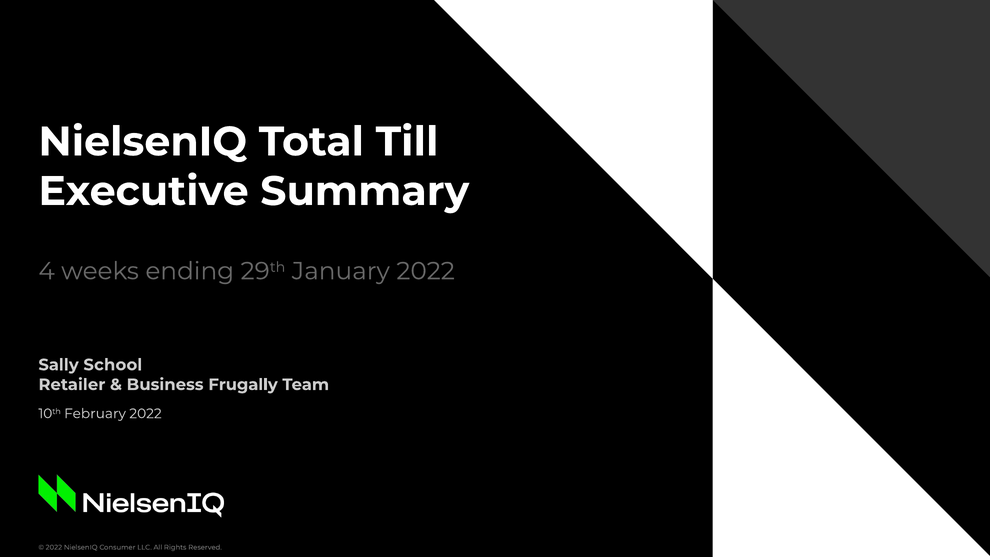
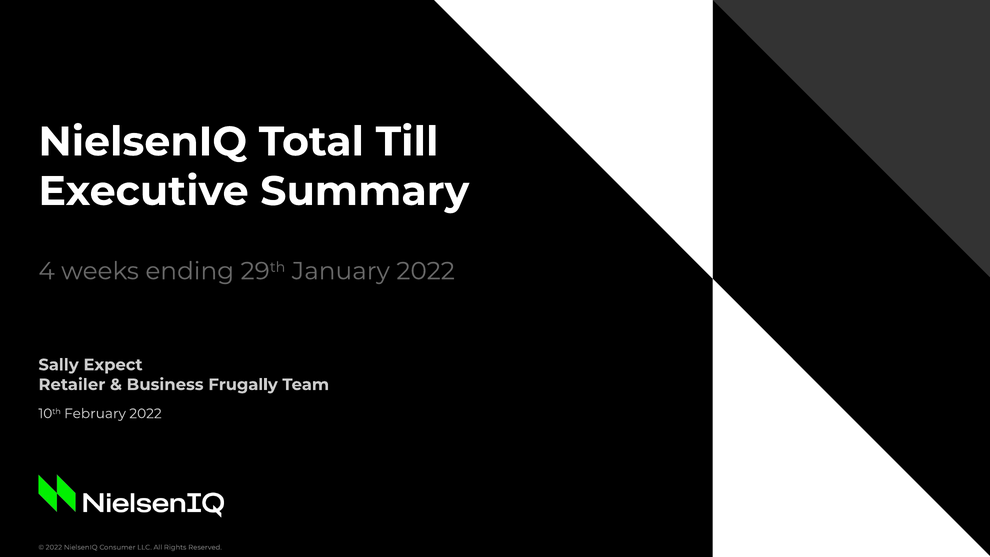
School: School -> Expect
